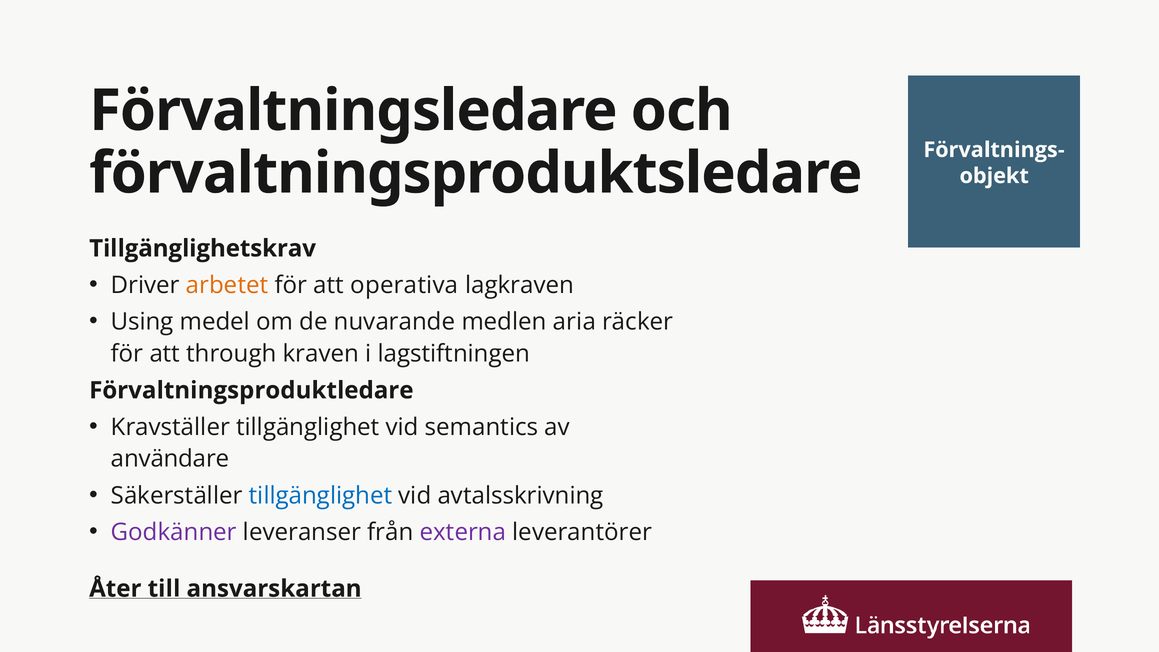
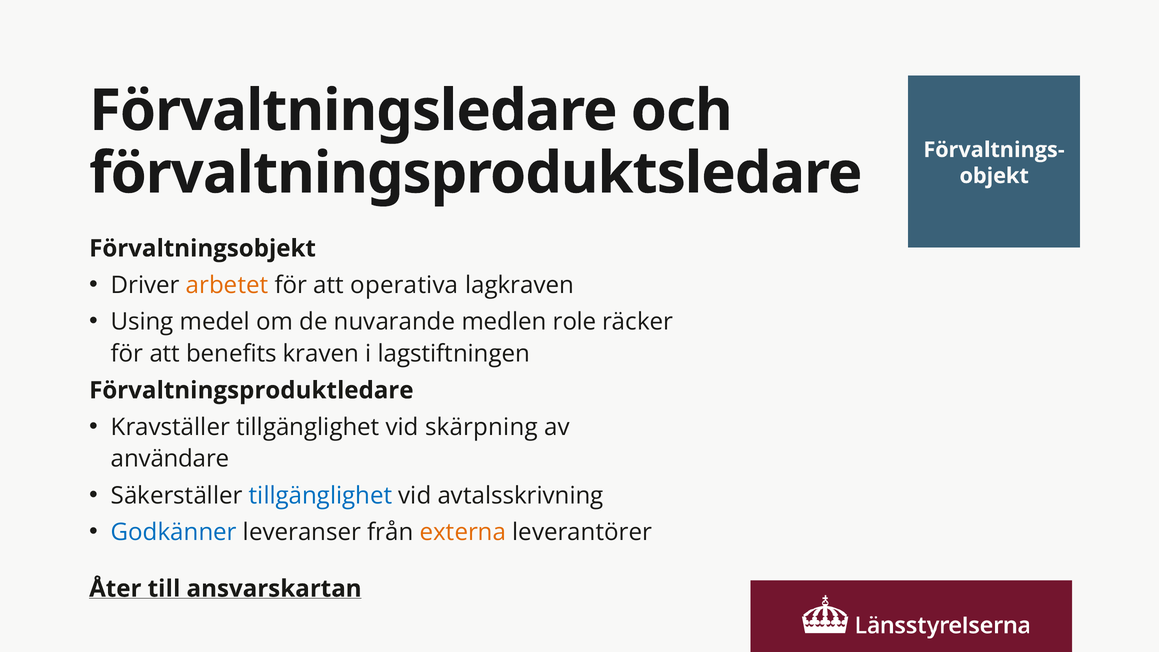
Tillgänglighetskrav: Tillgänglighetskrav -> Förvaltningsobjekt
aria: aria -> role
through: through -> benefits
semantics: semantics -> skärpning
Godkänner colour: purple -> blue
externa colour: purple -> orange
